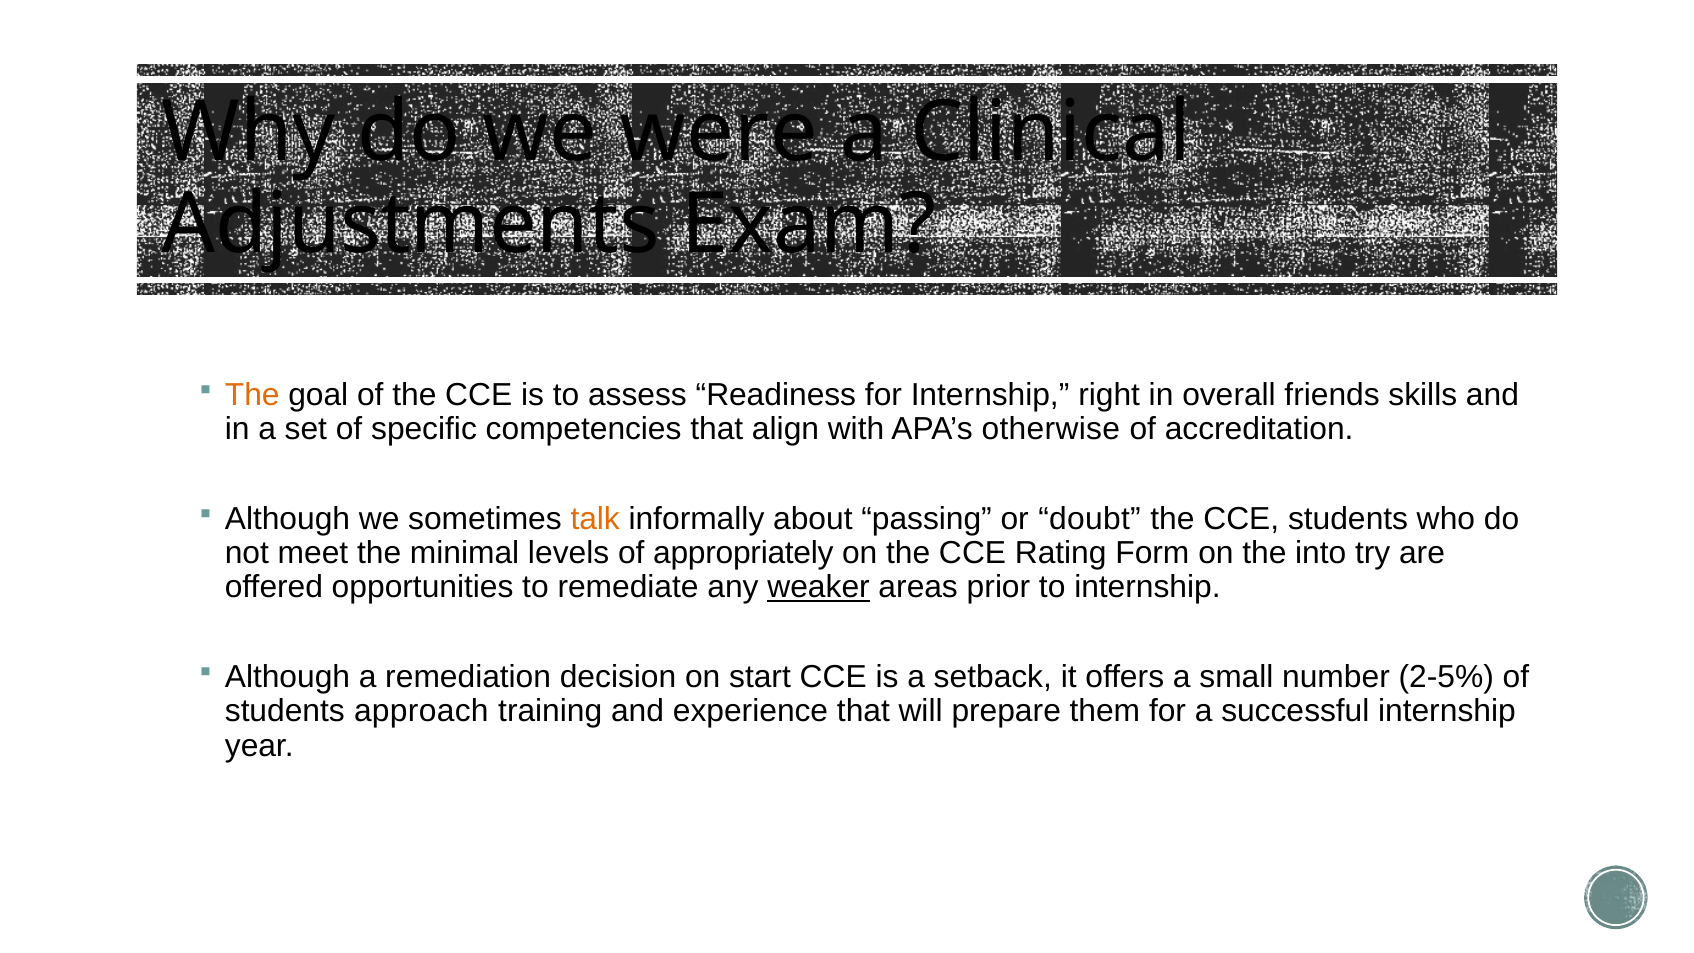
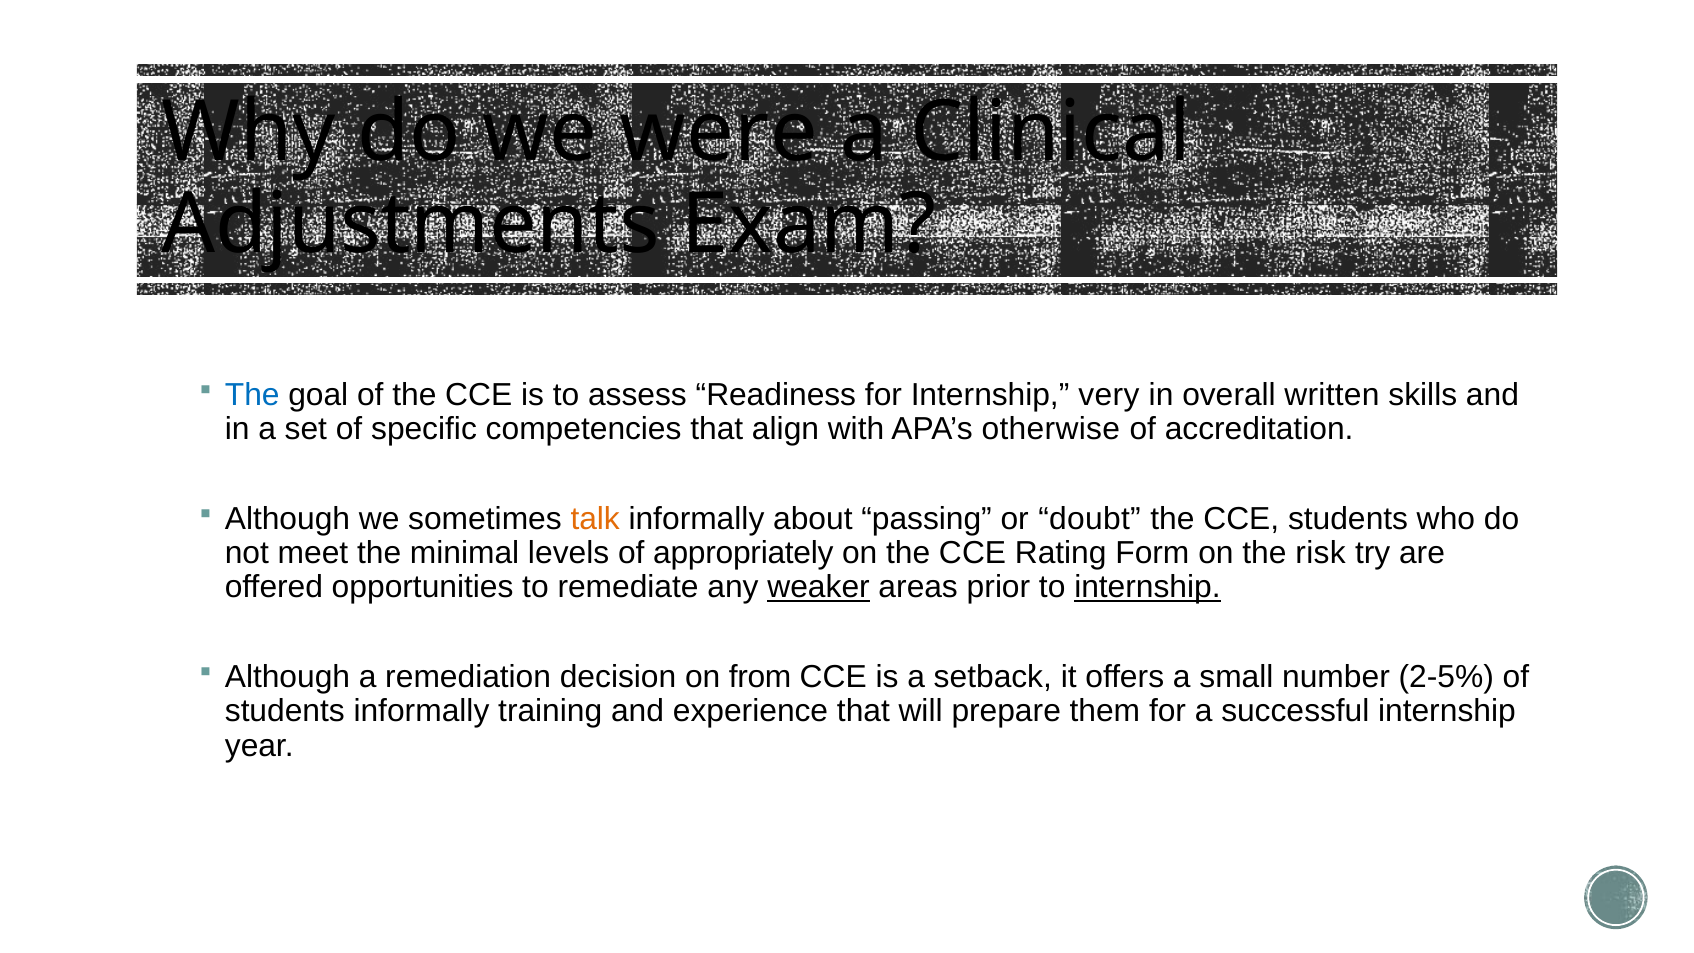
The at (252, 394) colour: orange -> blue
right: right -> very
friends: friends -> written
into: into -> risk
internship at (1147, 587) underline: none -> present
start: start -> from
students approach: approach -> informally
